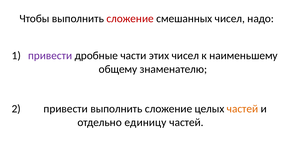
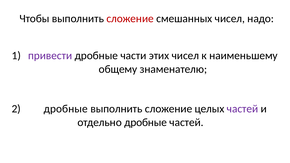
2 привести: привести -> дробные
частей at (243, 109) colour: orange -> purple
отдельно единицу: единицу -> дробные
